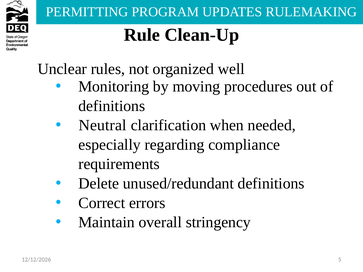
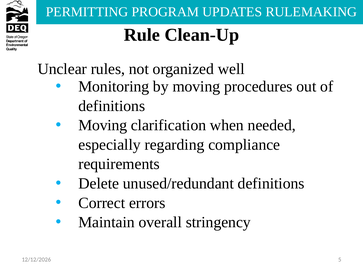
Neutral at (103, 125): Neutral -> Moving
